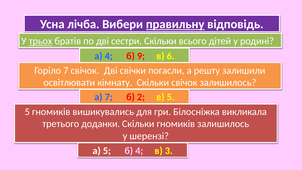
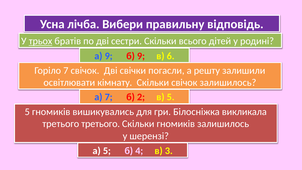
правильну underline: present -> none
а 4: 4 -> 9
третього доданки: доданки -> третього
